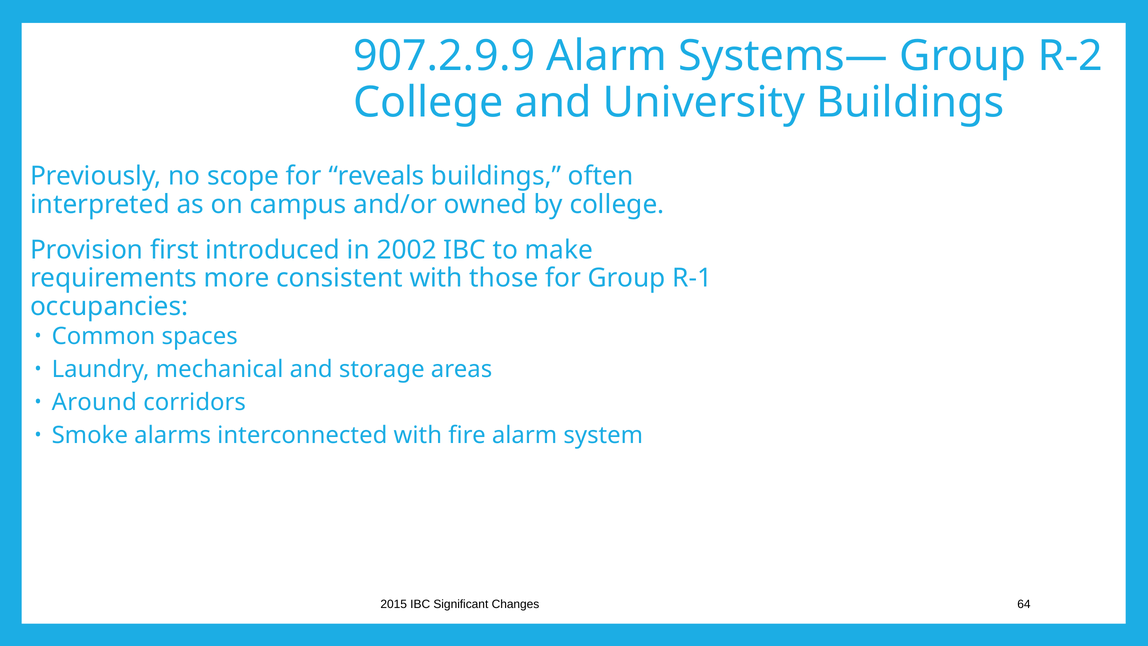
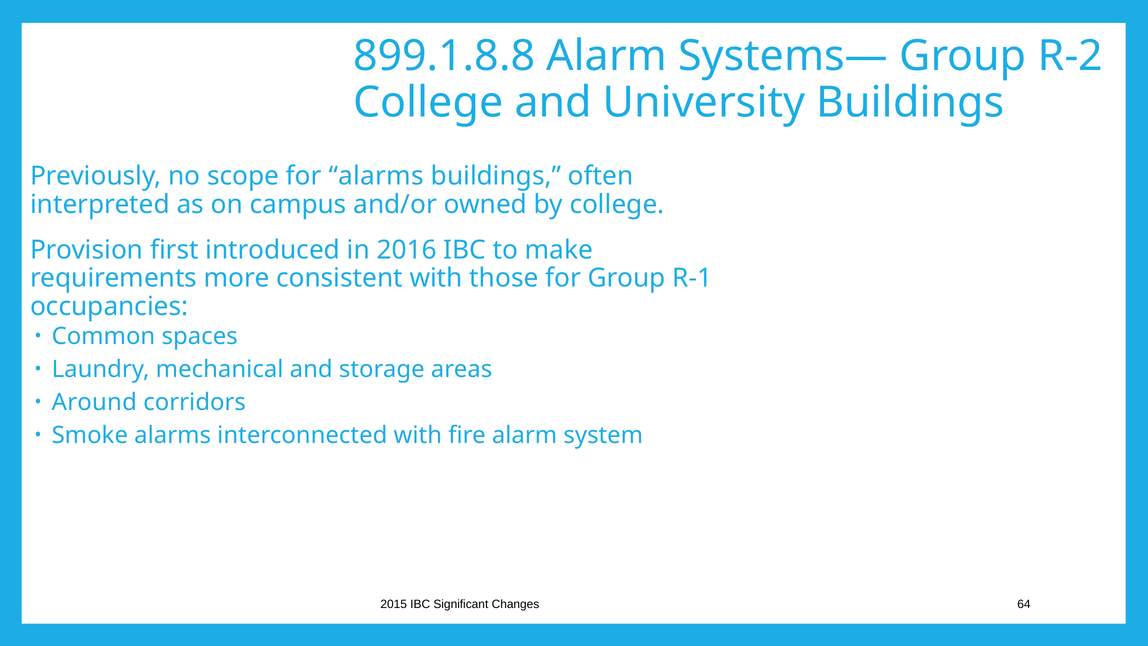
907.2.9.9: 907.2.9.9 -> 899.1.8.8
for reveals: reveals -> alarms
2002: 2002 -> 2016
